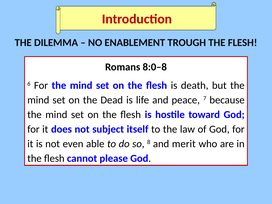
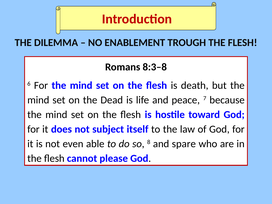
8:0–8: 8:0–8 -> 8:3–8
merit: merit -> spare
